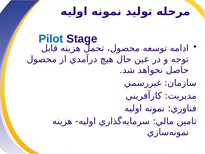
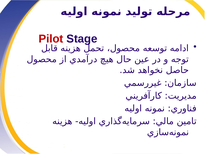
Pilot colour: blue -> red
